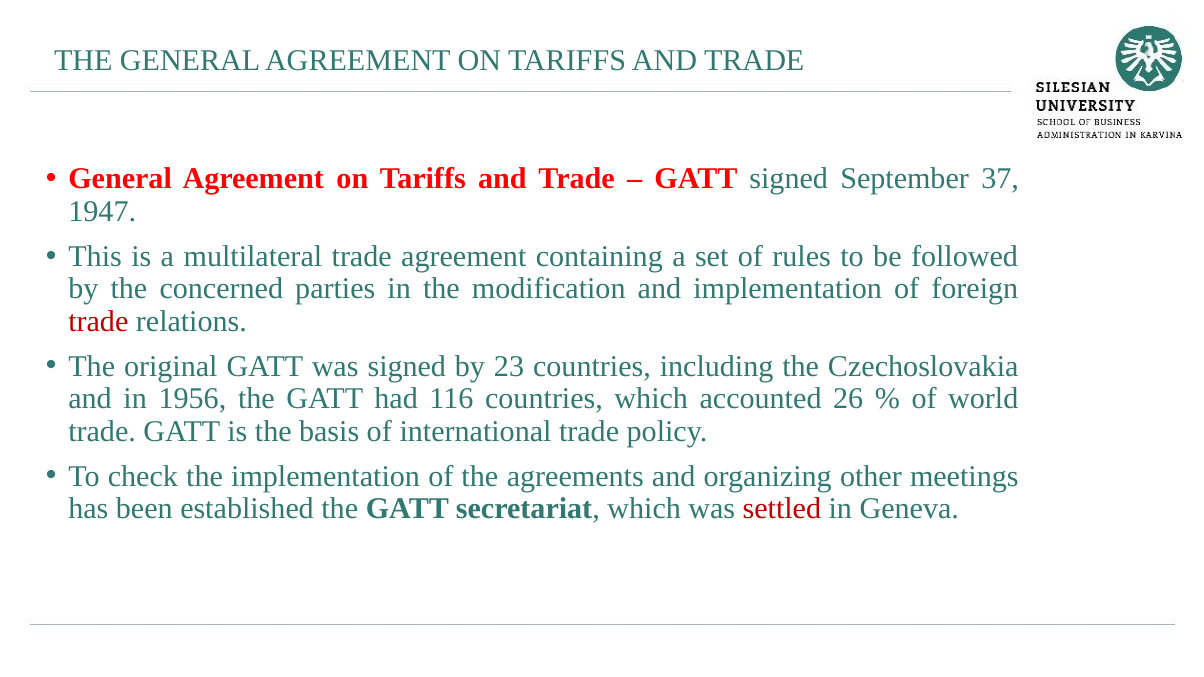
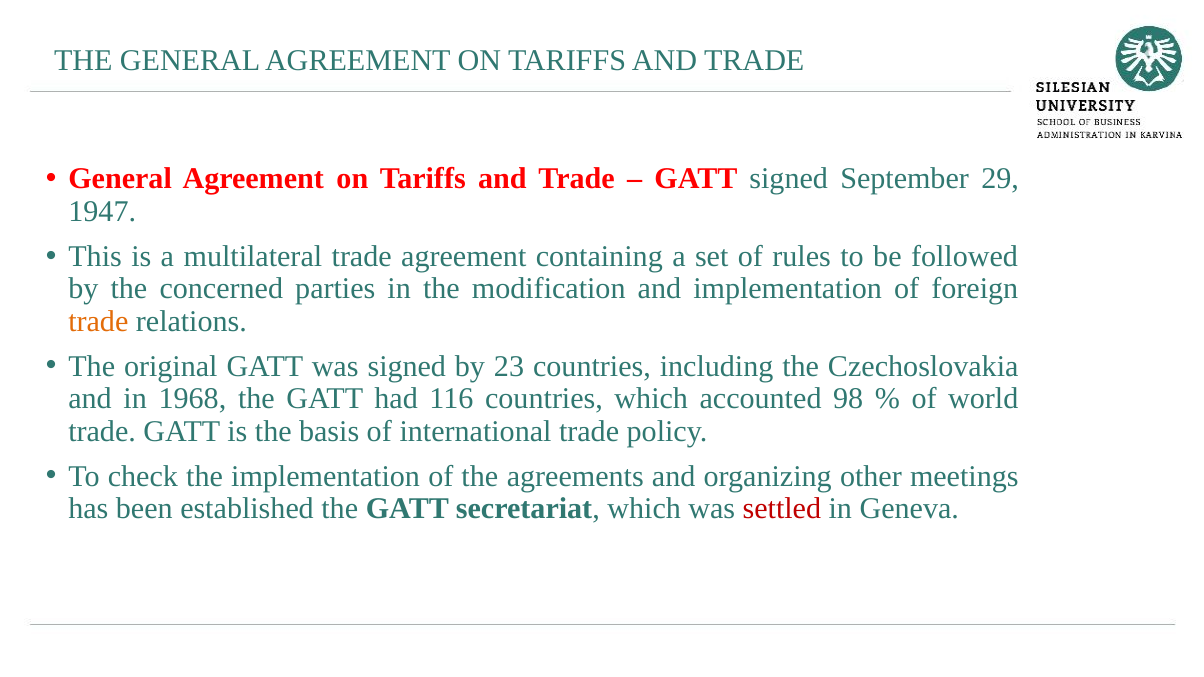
37: 37 -> 29
trade at (98, 321) colour: red -> orange
1956: 1956 -> 1968
26: 26 -> 98
